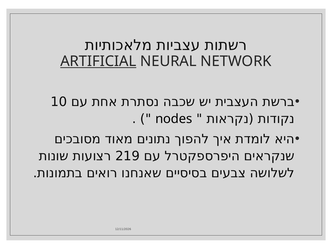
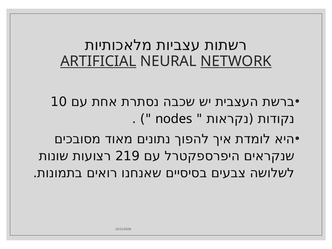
NETWORK underline: none -> present
